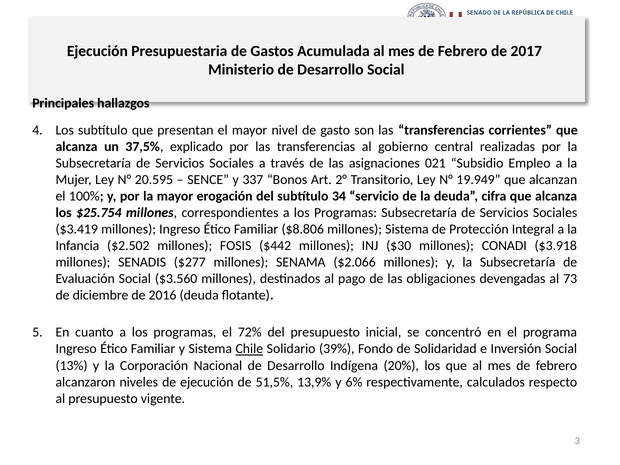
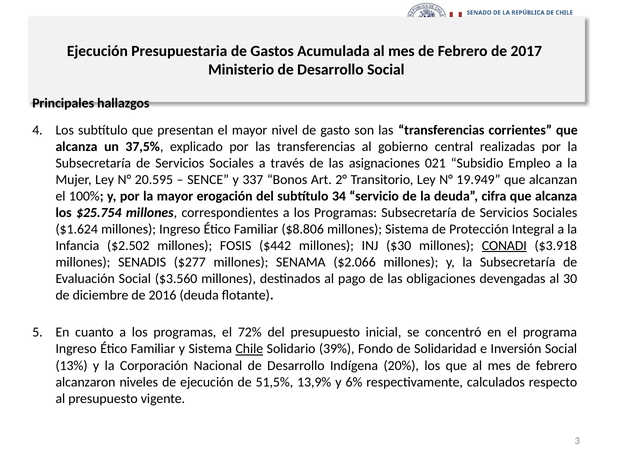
$3.419: $3.419 -> $1.624
CONADI underline: none -> present
73: 73 -> 30
